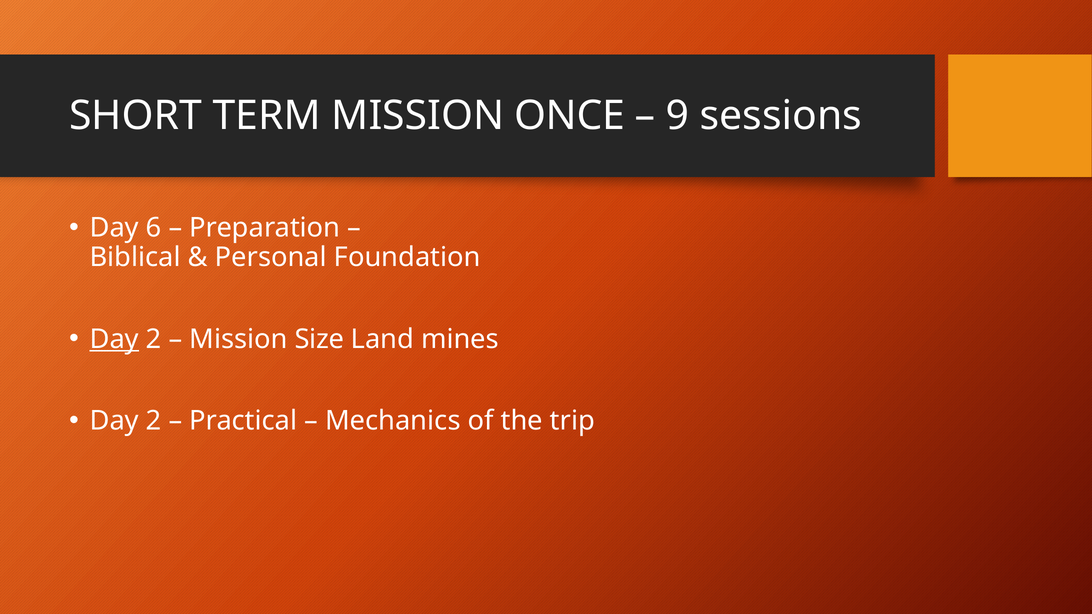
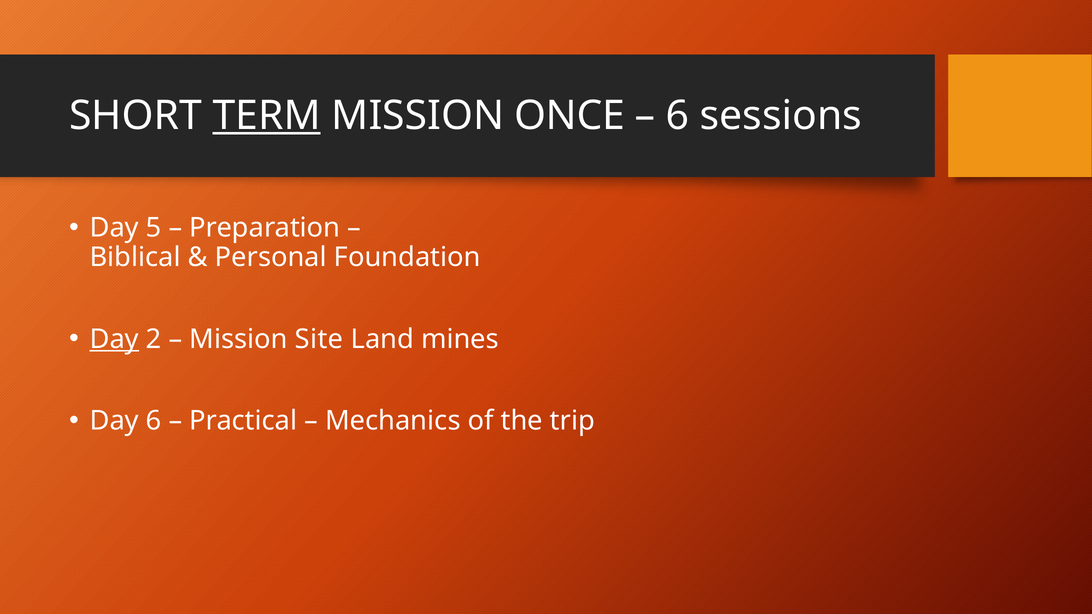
TERM underline: none -> present
9 at (678, 116): 9 -> 6
6: 6 -> 5
Size: Size -> Site
2 at (154, 421): 2 -> 6
